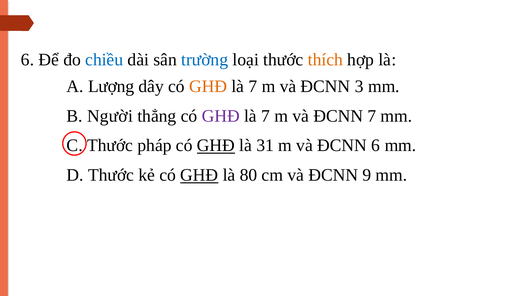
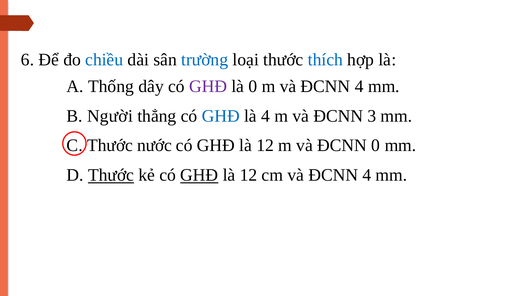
thích colour: orange -> blue
Lượng: Lượng -> Thống
GHĐ at (208, 86) colour: orange -> purple
7 at (253, 86): 7 -> 0
m và ĐCNN 3: 3 -> 4
GHĐ at (221, 116) colour: purple -> blue
7 at (266, 116): 7 -> 4
ĐCNN 7: 7 -> 3
pháp: pháp -> nước
GHĐ at (216, 145) underline: present -> none
31 at (265, 145): 31 -> 12
ĐCNN 6: 6 -> 0
Thước at (111, 175) underline: none -> present
80 at (248, 175): 80 -> 12
cm và ĐCNN 9: 9 -> 4
